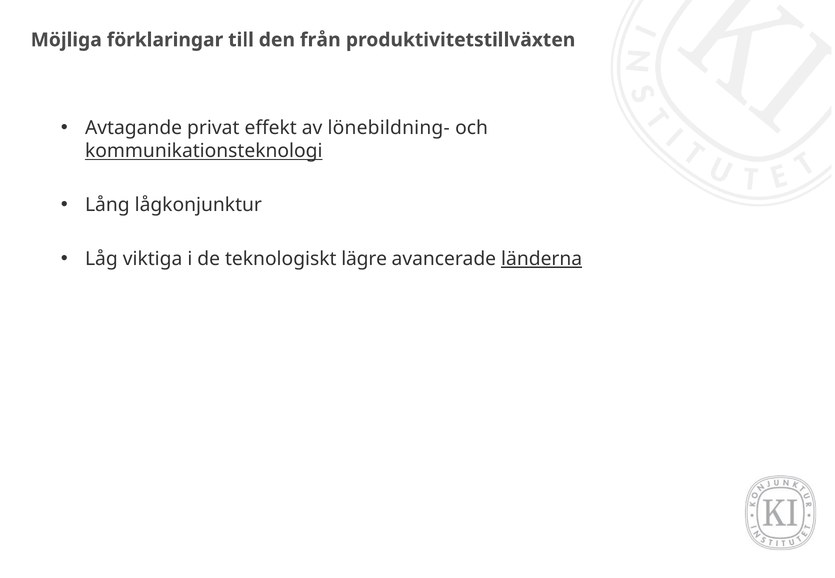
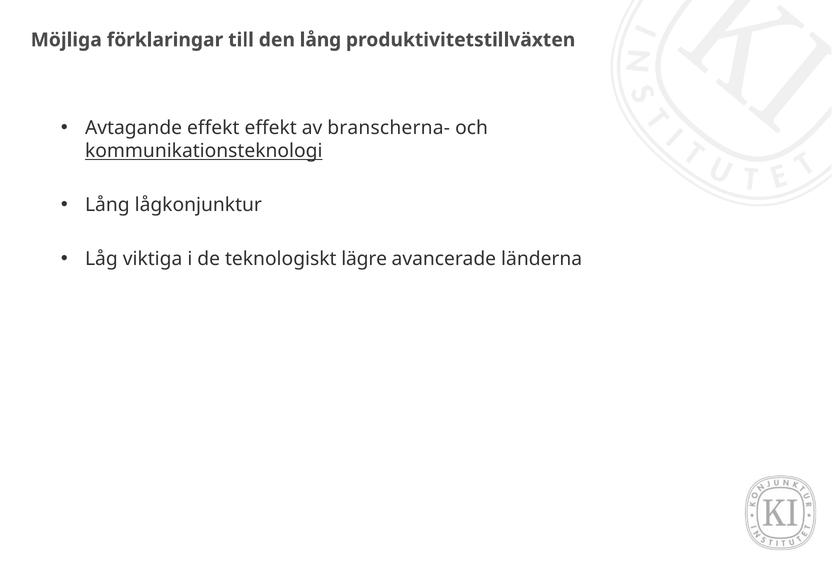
den från: från -> lång
Avtagande privat: privat -> effekt
lönebildning-: lönebildning- -> branscherna-
länderna underline: present -> none
